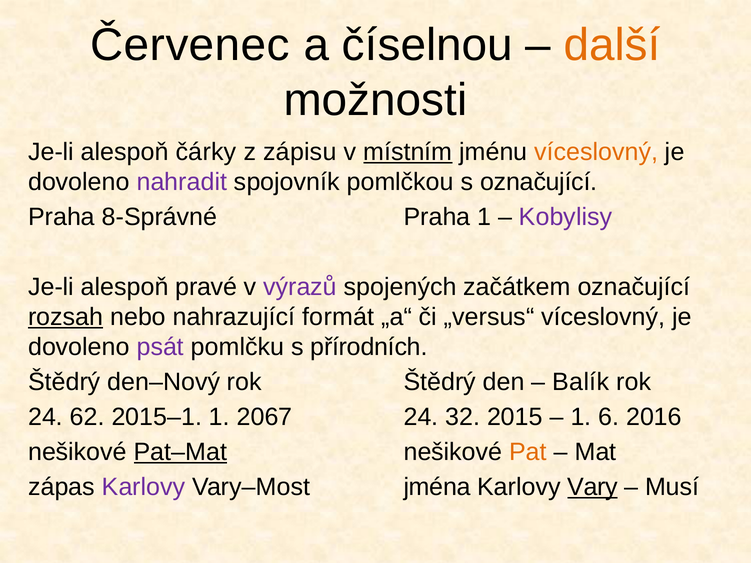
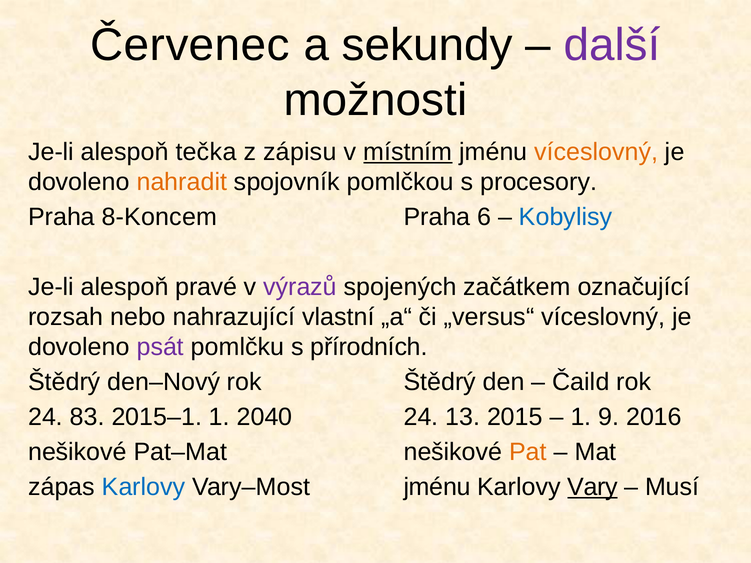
číselnou: číselnou -> sekundy
další colour: orange -> purple
čárky: čárky -> tečka
nahradit colour: purple -> orange
s označující: označující -> procesory
8-Správné: 8-Správné -> 8-Koncem
Praha 1: 1 -> 6
Kobylisy colour: purple -> blue
rozsah underline: present -> none
formát: formát -> vlastní
Balík: Balík -> Čaild
62: 62 -> 83
2067: 2067 -> 2040
32: 32 -> 13
6: 6 -> 9
Pat–Mat underline: present -> none
Karlovy at (144, 487) colour: purple -> blue
Vary–Most jména: jména -> jménu
